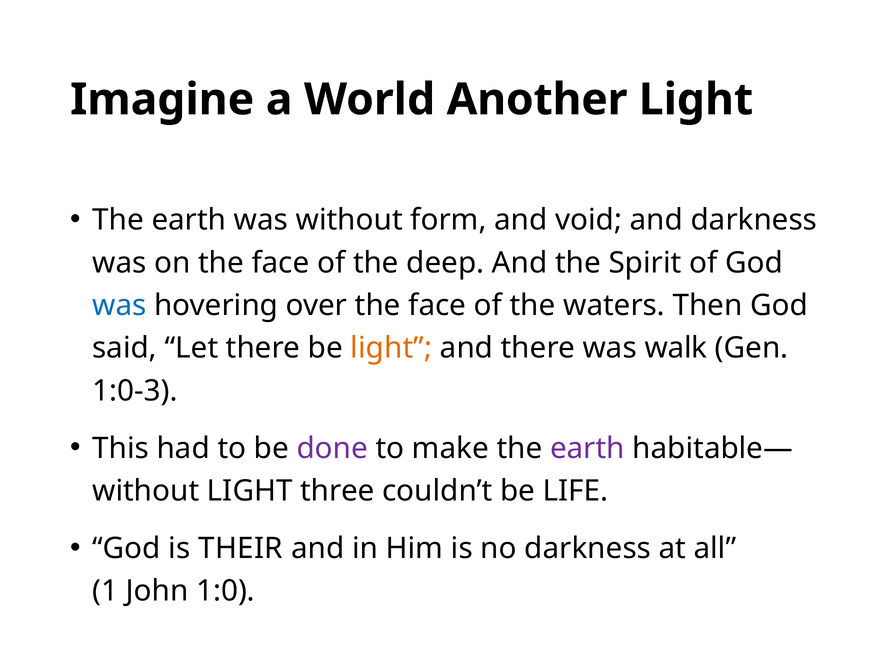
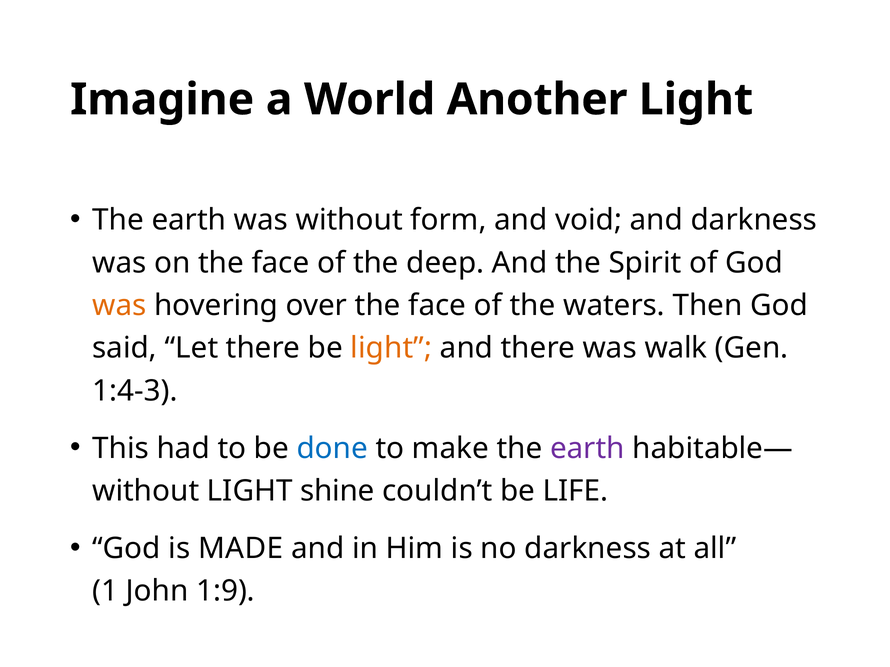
was at (119, 306) colour: blue -> orange
1:0-3: 1:0-3 -> 1:4-3
done colour: purple -> blue
three: three -> shine
THEIR: THEIR -> MADE
1:0: 1:0 -> 1:9
